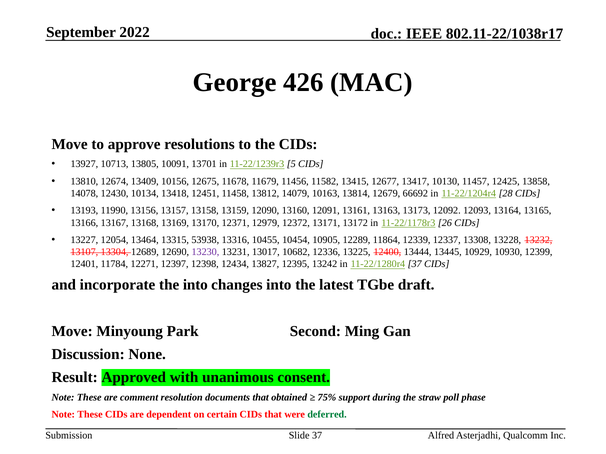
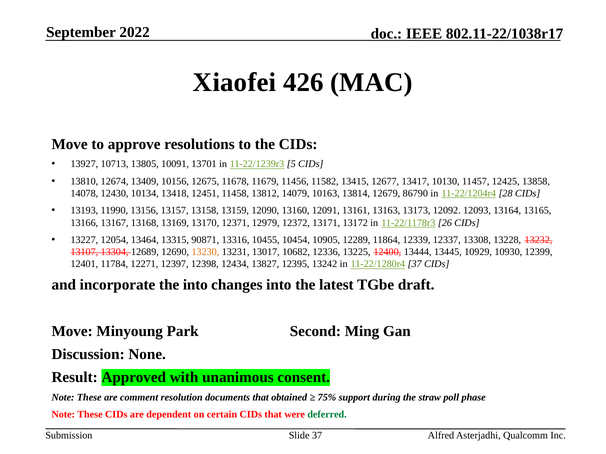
George: George -> Xiaofei
66692: 66692 -> 86790
53938: 53938 -> 90871
13230 colour: purple -> orange
